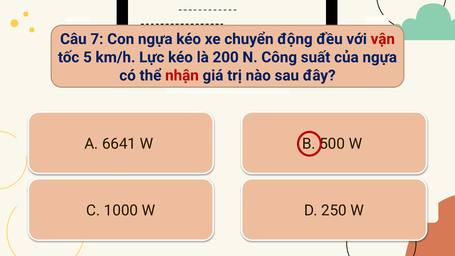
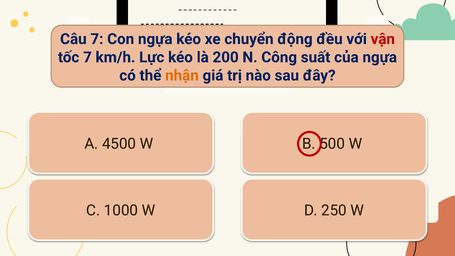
tốc 5: 5 -> 7
nhận colour: red -> orange
6641: 6641 -> 4500
